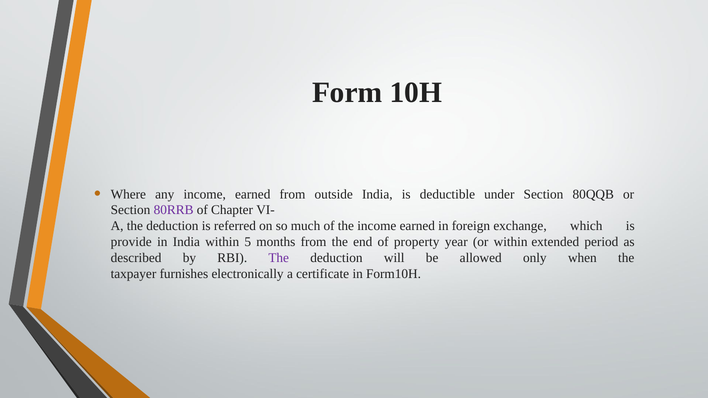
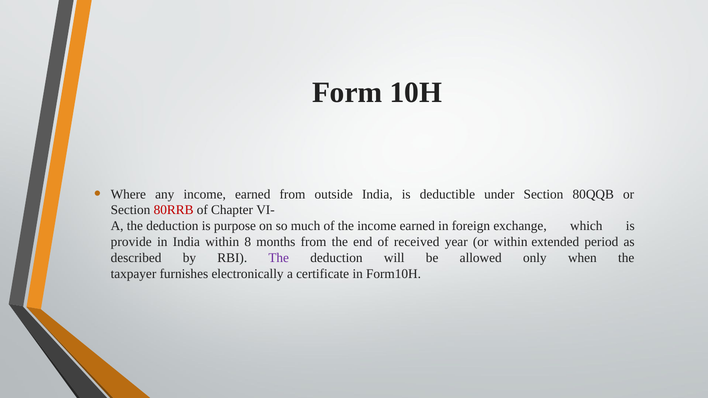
80RRB colour: purple -> red
referred: referred -> purpose
5: 5 -> 8
property: property -> received
